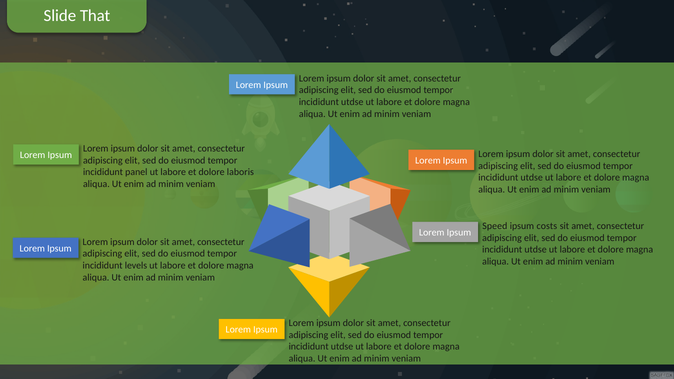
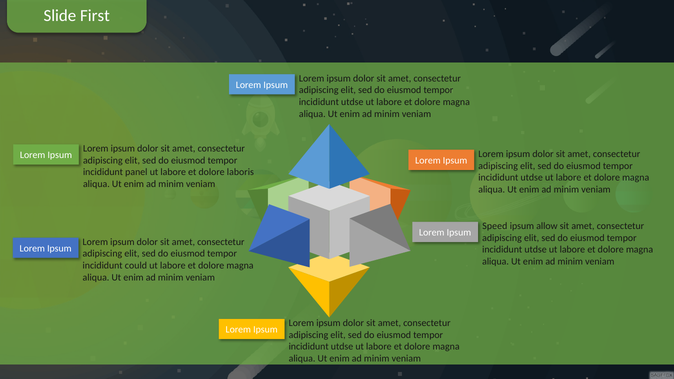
That: That -> First
costs: costs -> allow
levels: levels -> could
